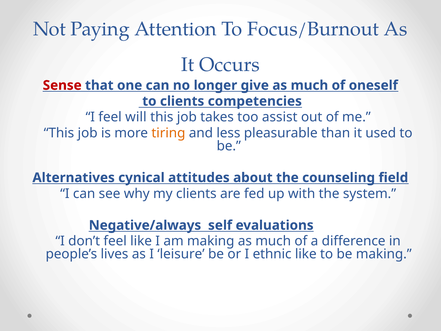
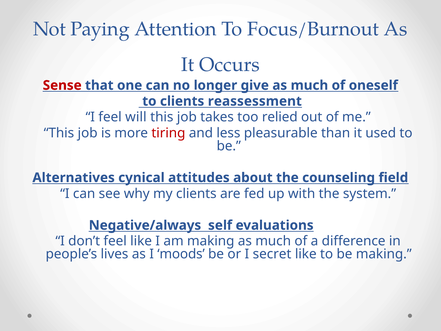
competencies: competencies -> reassessment
assist: assist -> relied
tiring colour: orange -> red
leisure: leisure -> moods
ethnic: ethnic -> secret
